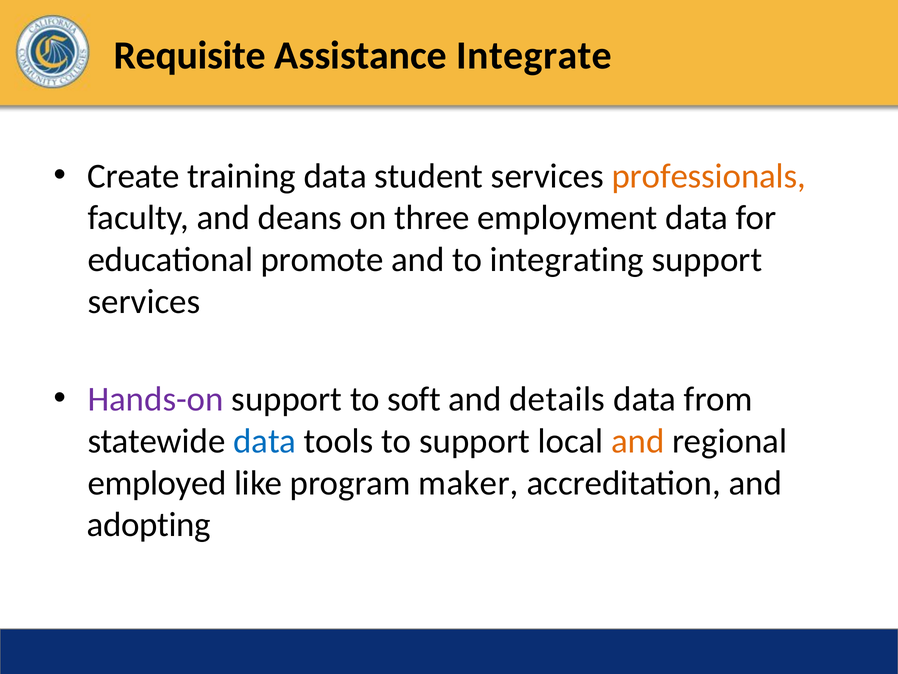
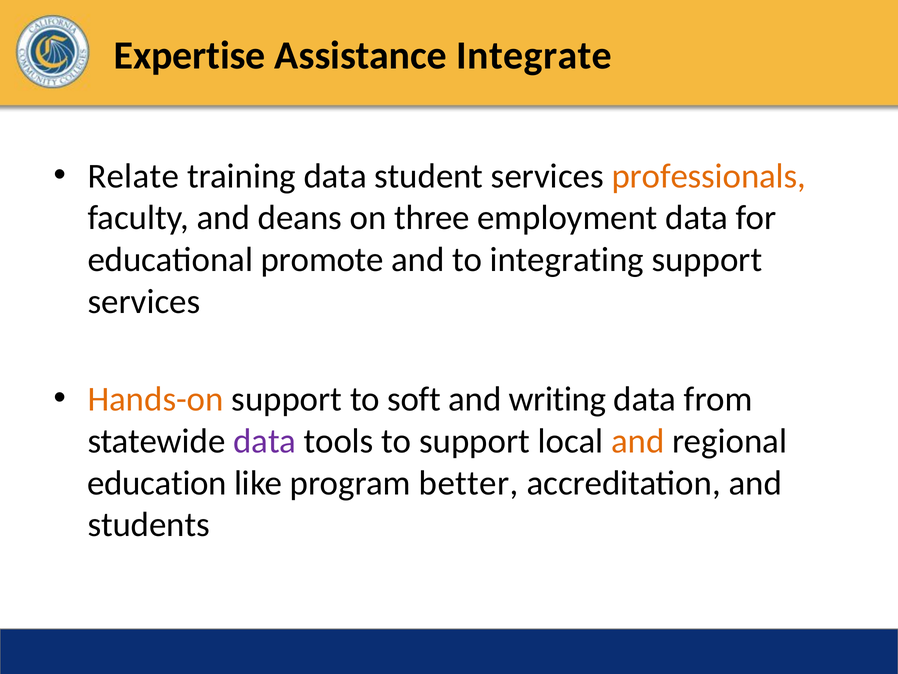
Requisite: Requisite -> Expertise
Create: Create -> Relate
Hands-on colour: purple -> orange
details: details -> writing
data at (265, 441) colour: blue -> purple
employed: employed -> education
maker: maker -> better
adopting: adopting -> students
